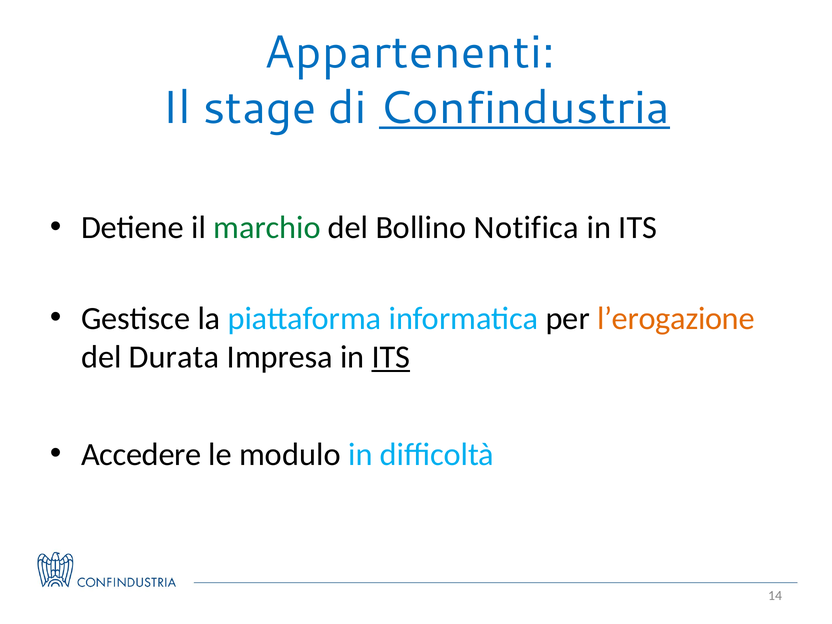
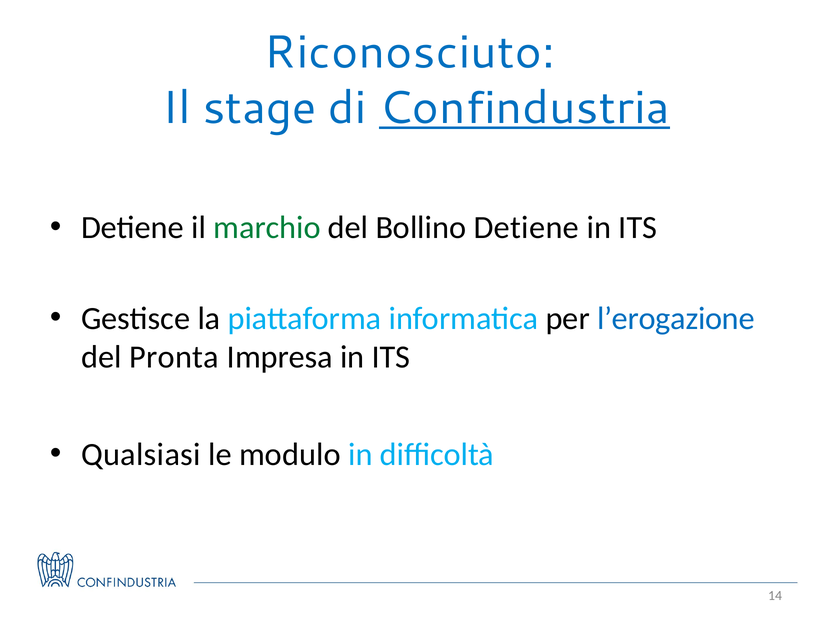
Appartenenti: Appartenenti -> Riconosciuto
Bollino Notifica: Notifica -> Detiene
l’erogazione colour: orange -> blue
Durata: Durata -> Pronta
ITS at (391, 357) underline: present -> none
Accedere: Accedere -> Qualsiasi
